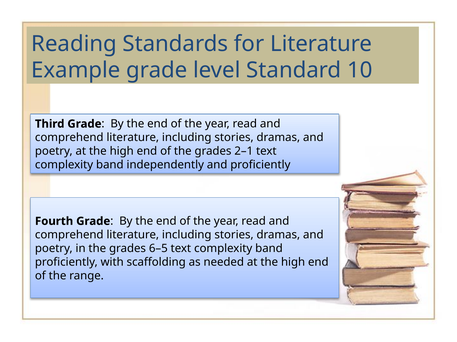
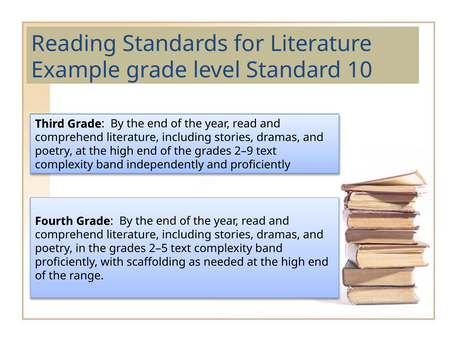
2–1: 2–1 -> 2–9
6–5: 6–5 -> 2–5
